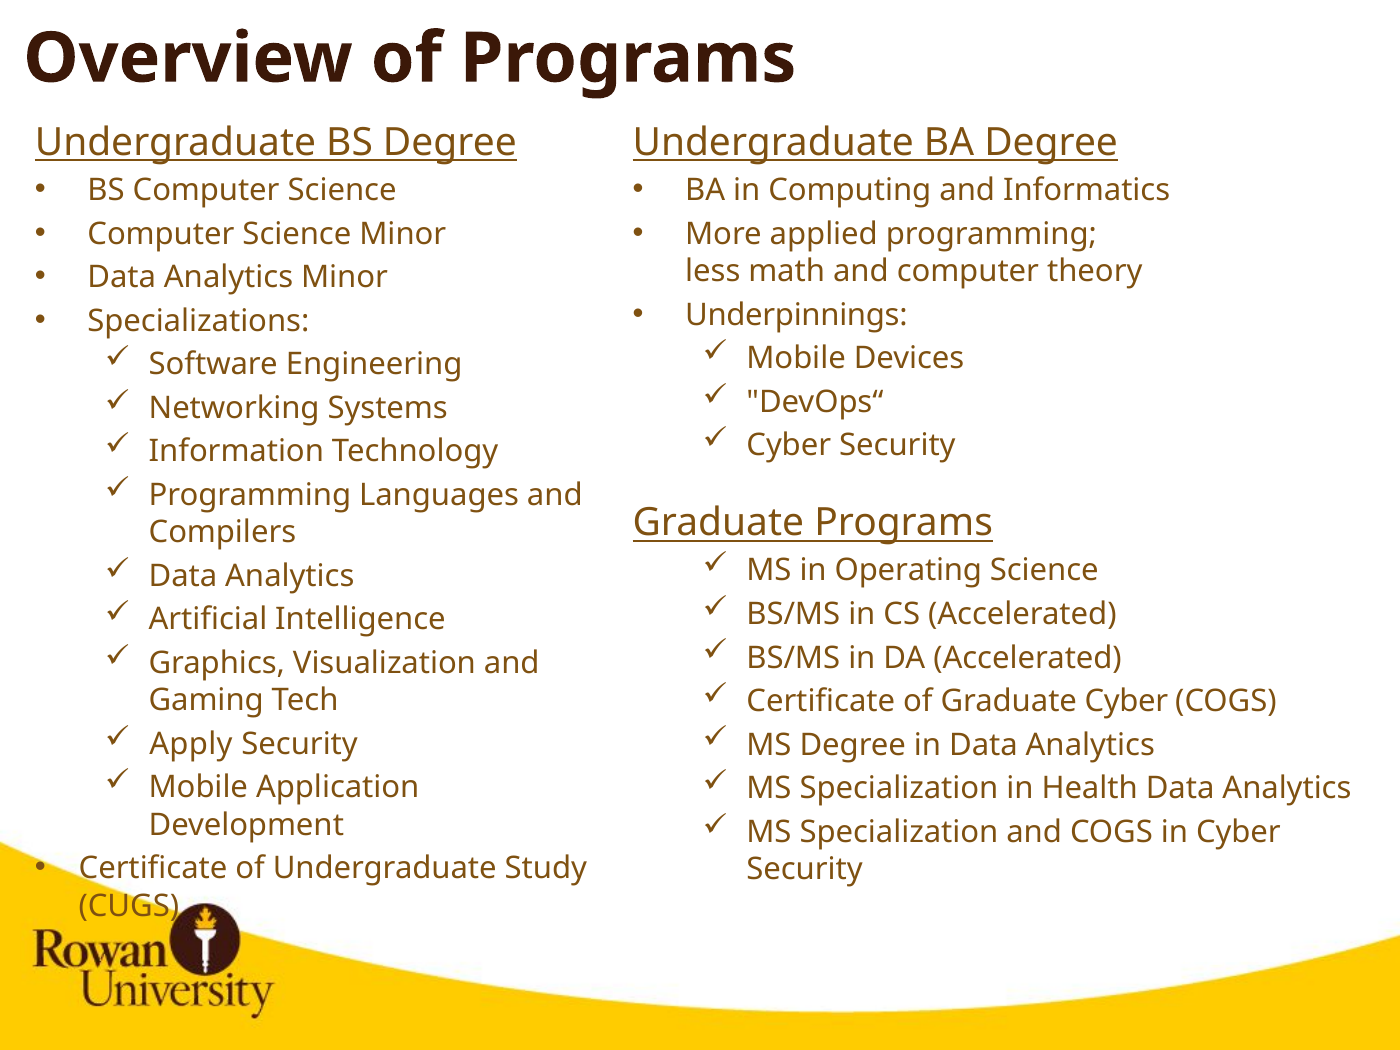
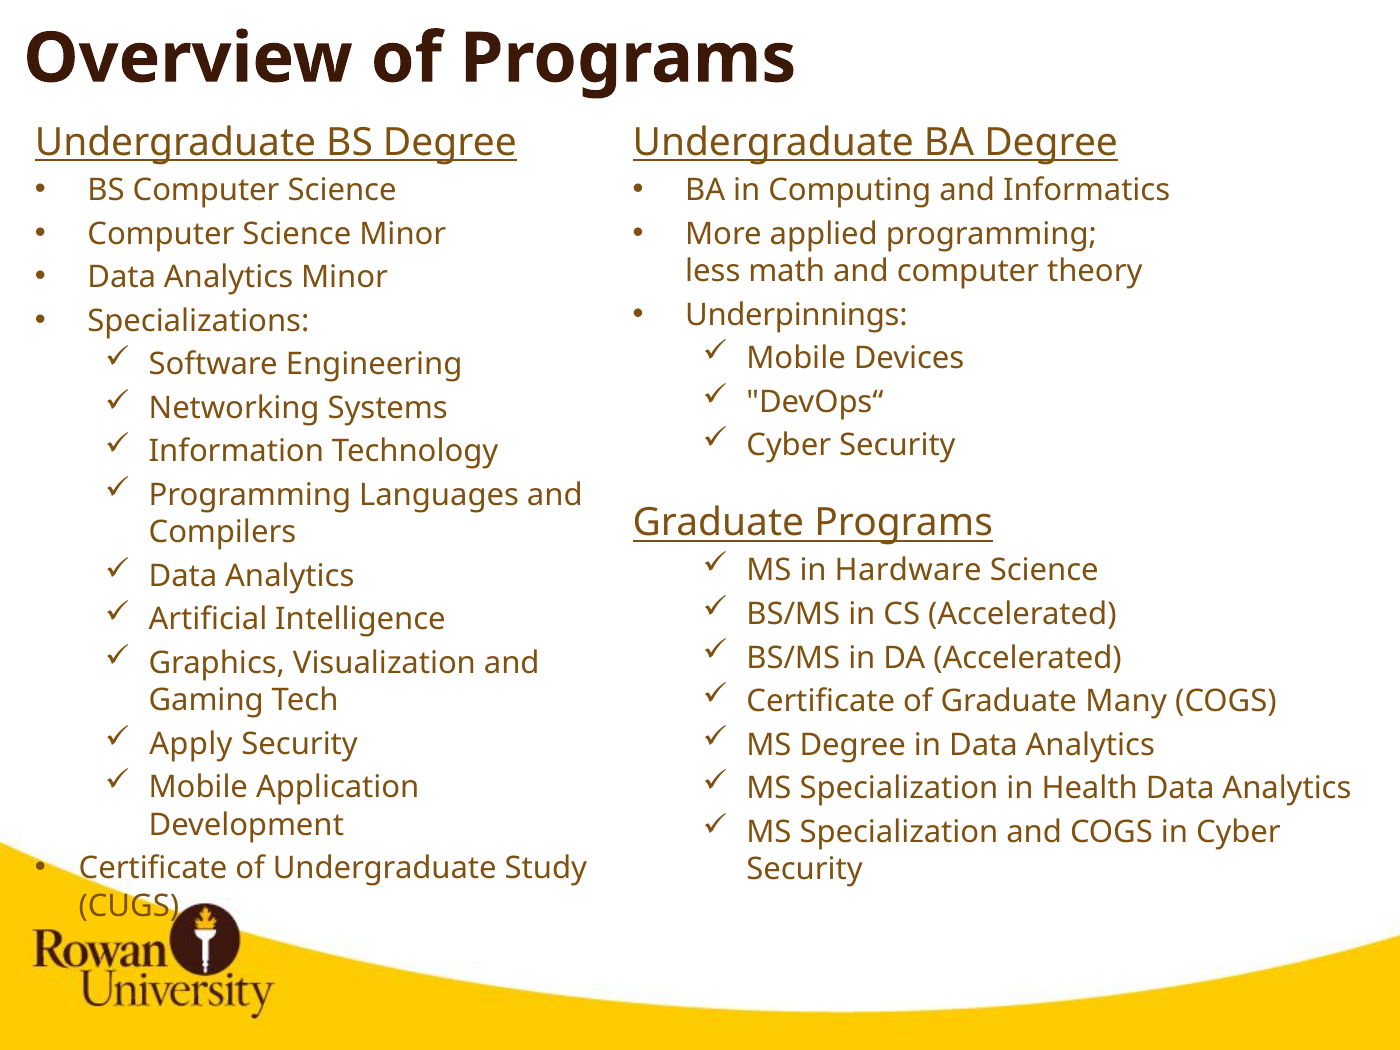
Operating: Operating -> Hardware
Graduate Cyber: Cyber -> Many
